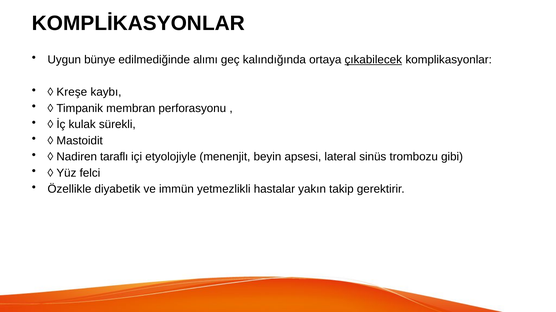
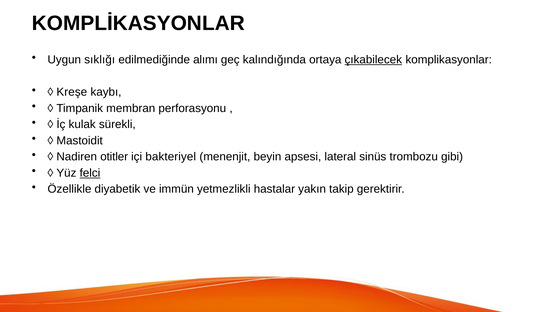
bünye: bünye -> sıklığı
taraflı: taraflı -> otitler
etyolojiyle: etyolojiyle -> bakteriyel
felci underline: none -> present
